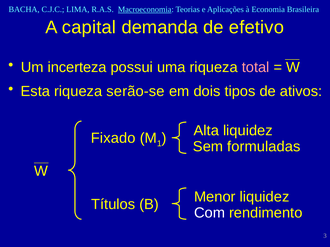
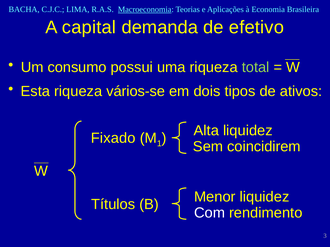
incerteza: incerteza -> consumo
total colour: pink -> light green
serão-se: serão-se -> vários-se
formuladas: formuladas -> coincidirem
